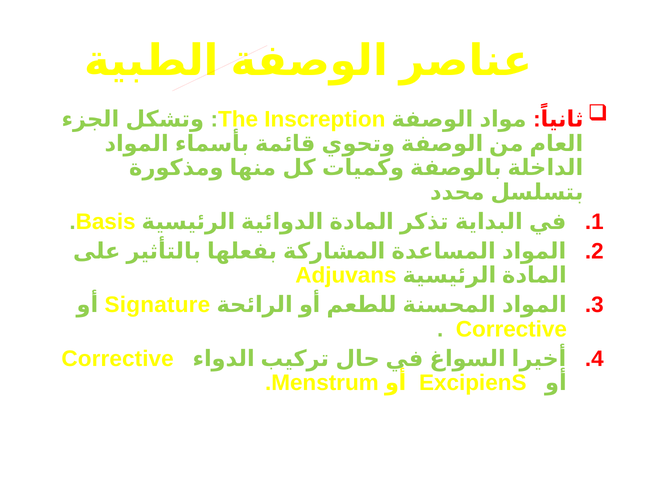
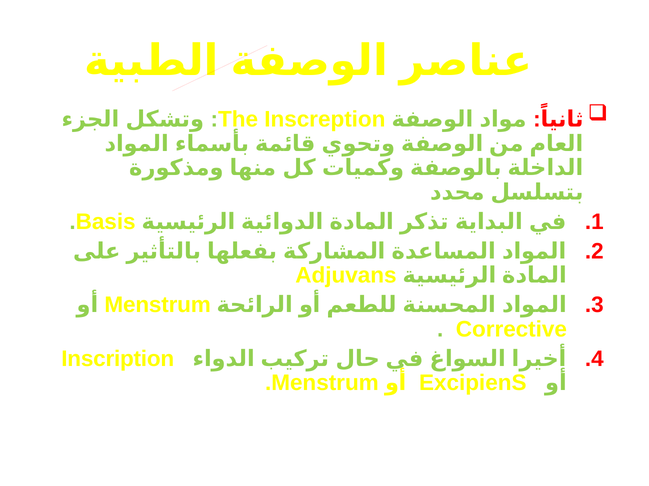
Signature at (157, 305): Signature -> Menstrum
Corrective at (118, 359): Corrective -> Inscription
